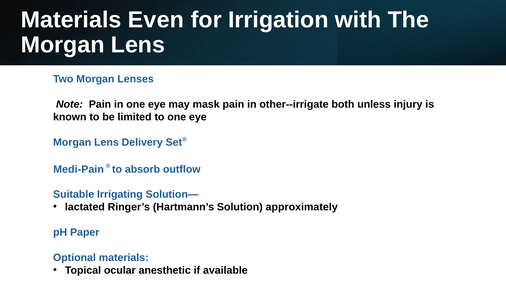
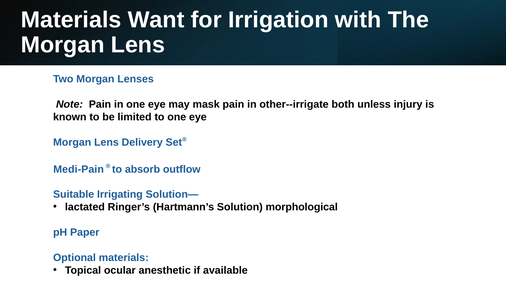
Even: Even -> Want
approximately: approximately -> morphological
